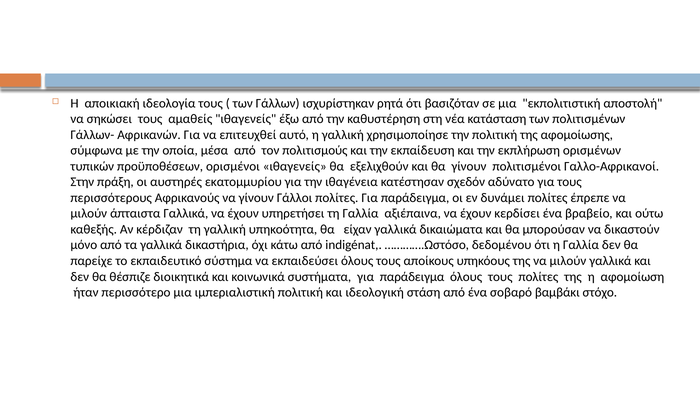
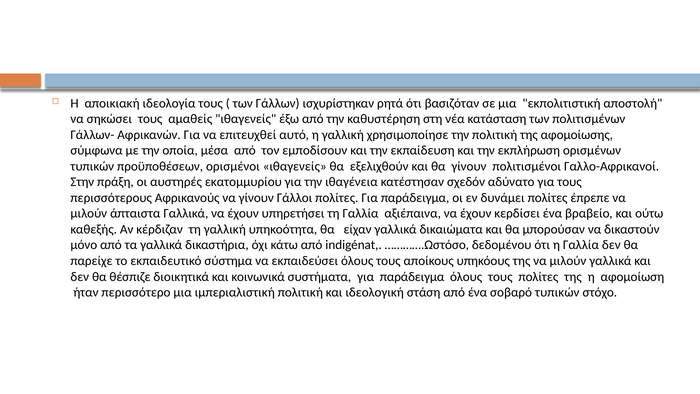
πολιτισμούς: πολιτισμούς -> εμποδίσουν
σοβαρό βαμβάκι: βαμβάκι -> τυπικών
